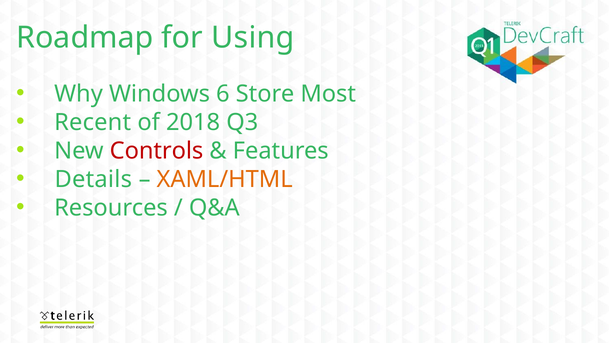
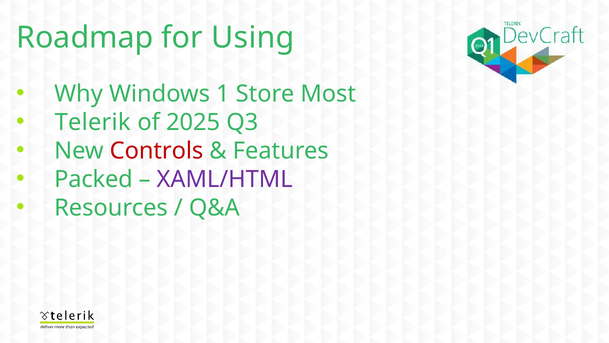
6: 6 -> 1
Recent: Recent -> Telerik
2018: 2018 -> 2025
Details: Details -> Packed
XAML/HTML colour: orange -> purple
